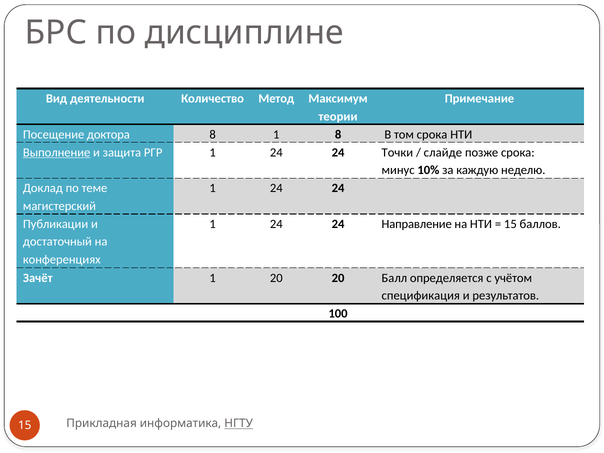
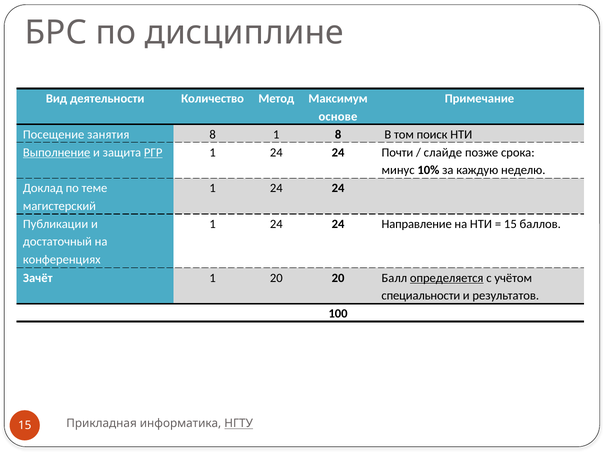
теории: теории -> основе
доктора: доктора -> занятия
том срока: срока -> поиск
РГР underline: none -> present
Точки: Точки -> Почти
определяется underline: none -> present
спецификация: спецификация -> специальности
